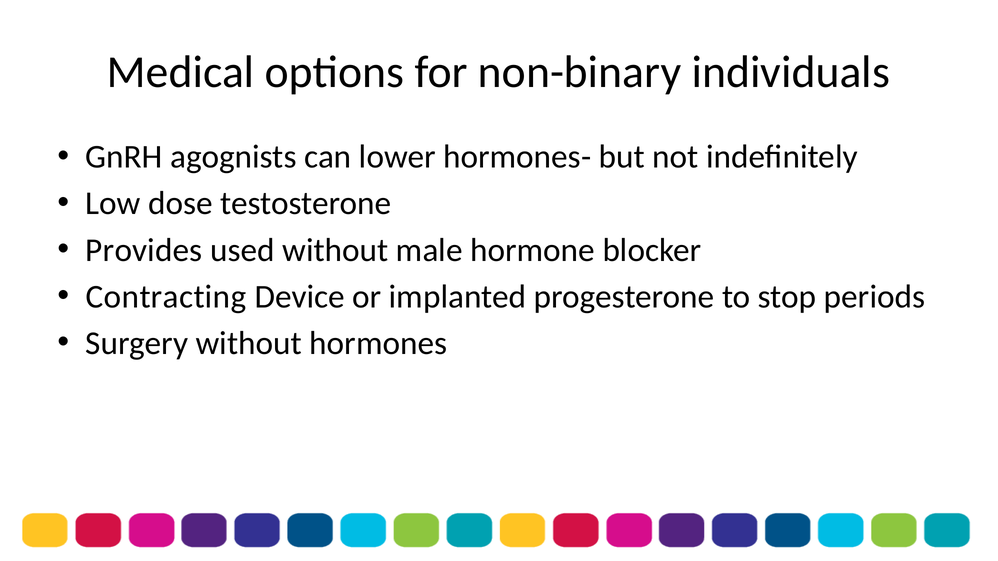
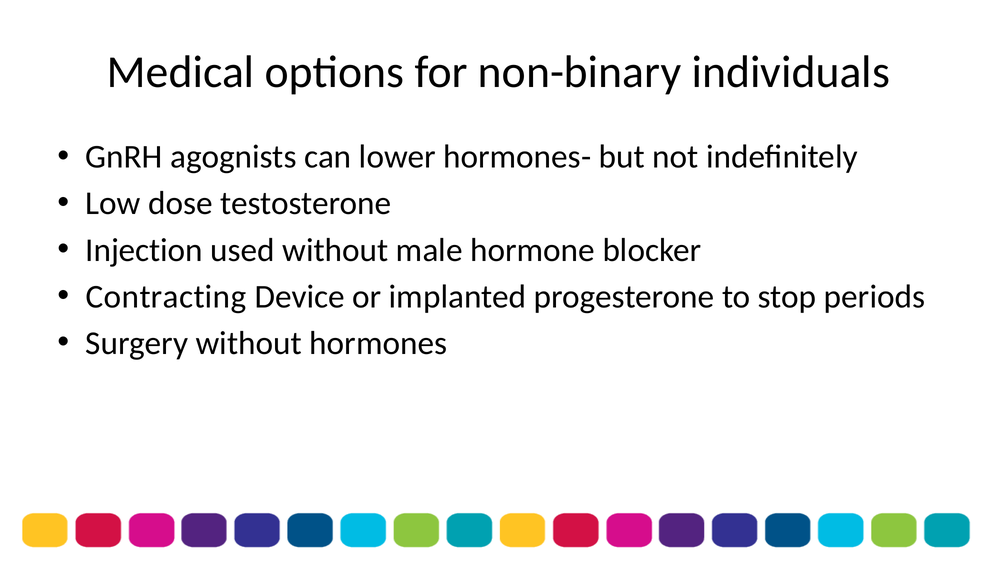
Provides: Provides -> Injection
